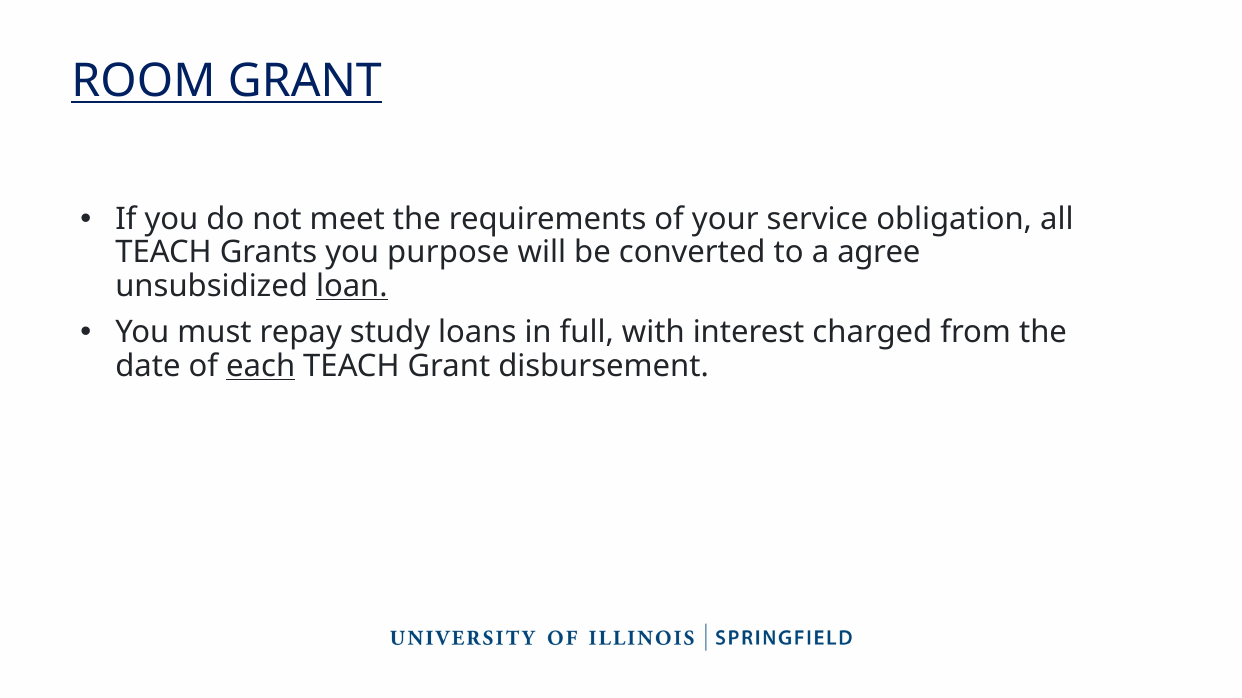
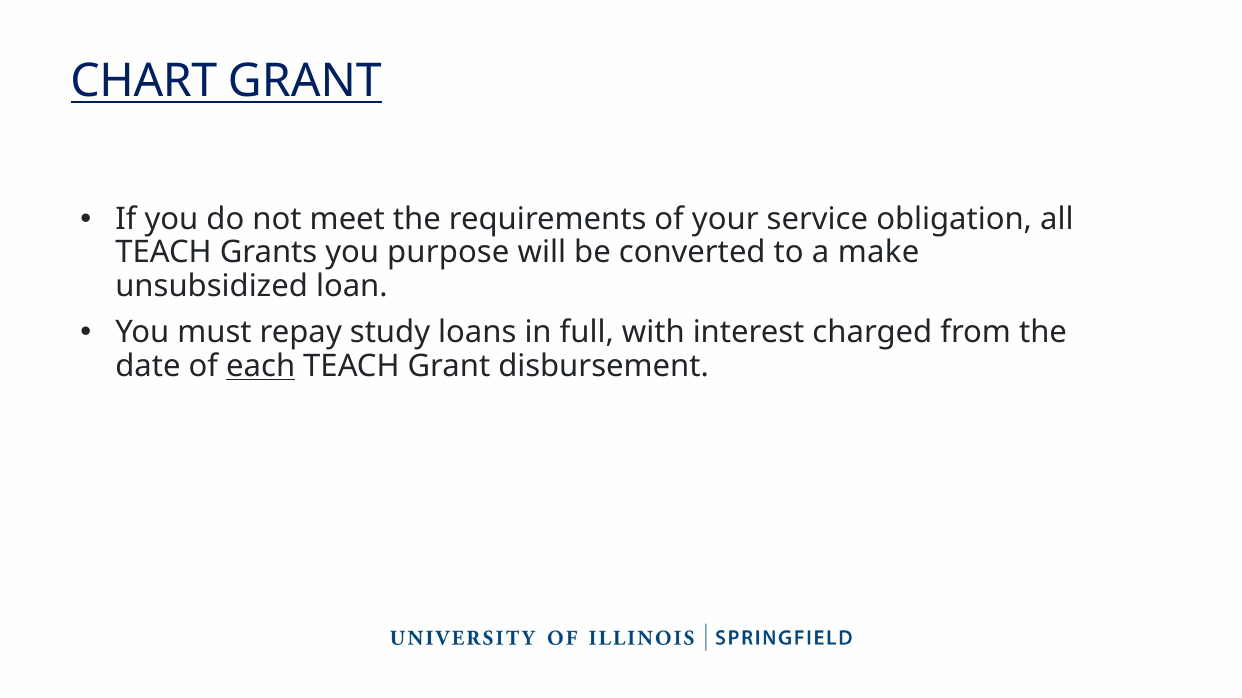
ROOM: ROOM -> CHART
agree: agree -> make
loan underline: present -> none
